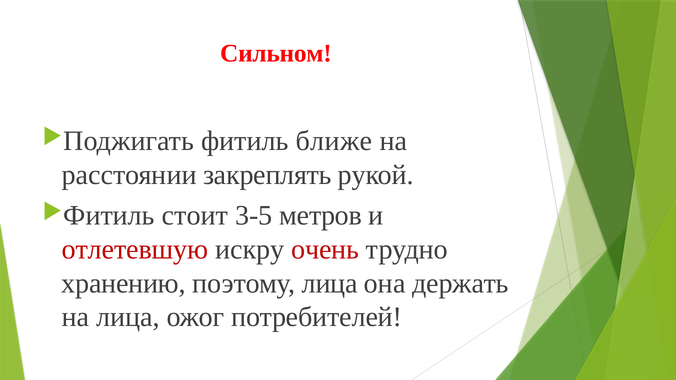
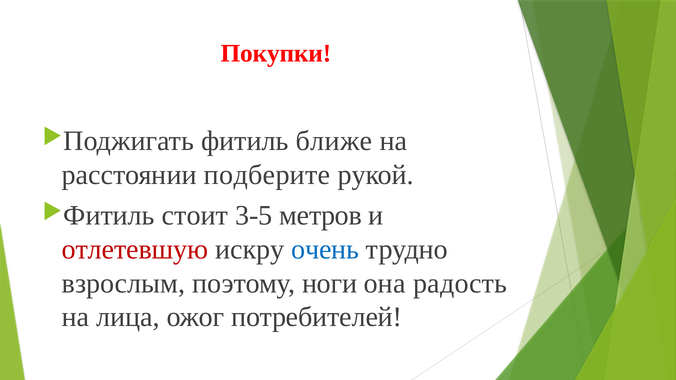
Сильном: Сильном -> Покупки
закреплять: закреплять -> подберите
очень colour: red -> blue
хранению: хранению -> взрослым
поэтому лица: лица -> ноги
держать: держать -> радость
